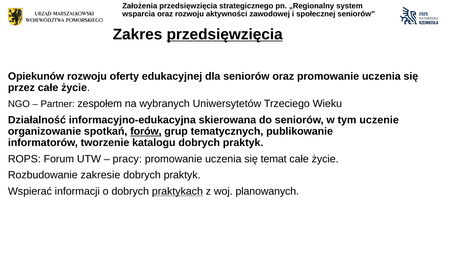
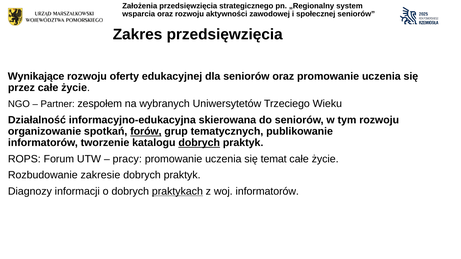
przedsięwzięcia at (225, 34) underline: present -> none
Opiekunów: Opiekunów -> Wynikające
tym uczenie: uczenie -> rozwoju
dobrych at (199, 143) underline: none -> present
Wspierać: Wspierać -> Diagnozy
woj planowanych: planowanych -> informatorów
